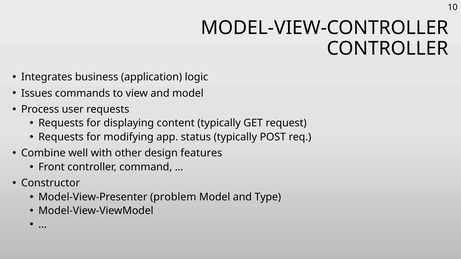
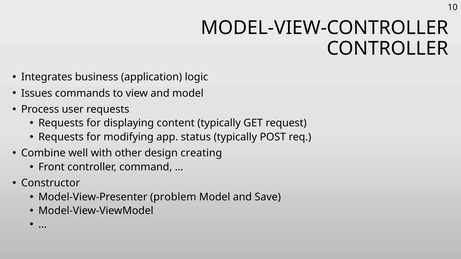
features: features -> creating
Type: Type -> Save
